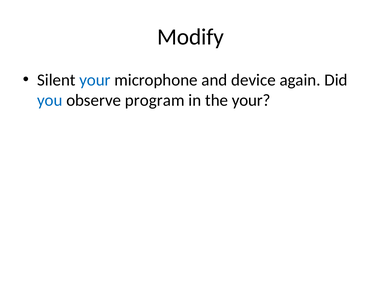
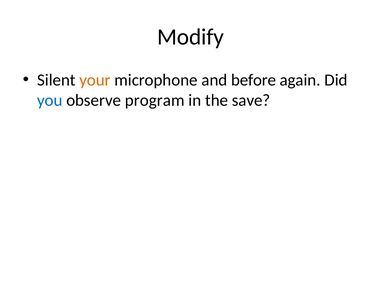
your at (95, 80) colour: blue -> orange
device: device -> before
the your: your -> save
